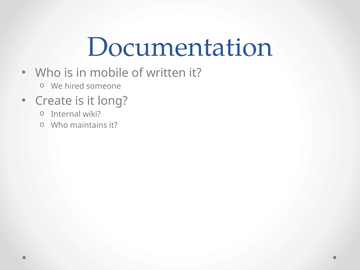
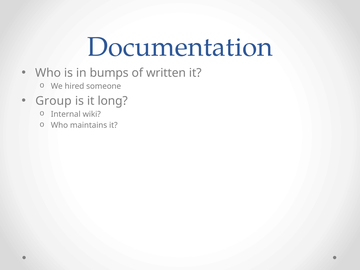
mobile: mobile -> bumps
Create: Create -> Group
